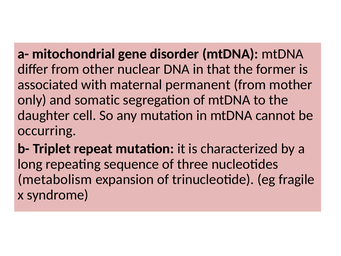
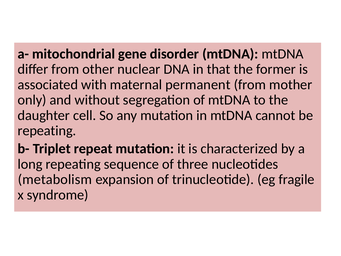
somatic: somatic -> without
occurring at (47, 131): occurring -> repeating
